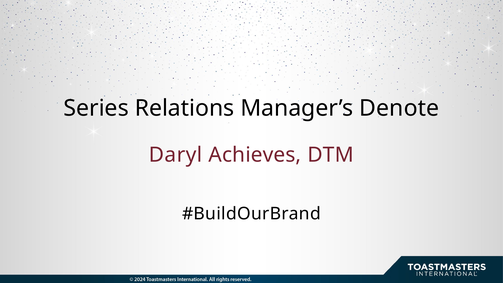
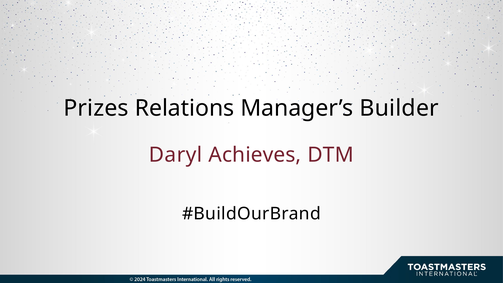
Series: Series -> Prizes
Denote: Denote -> Builder
